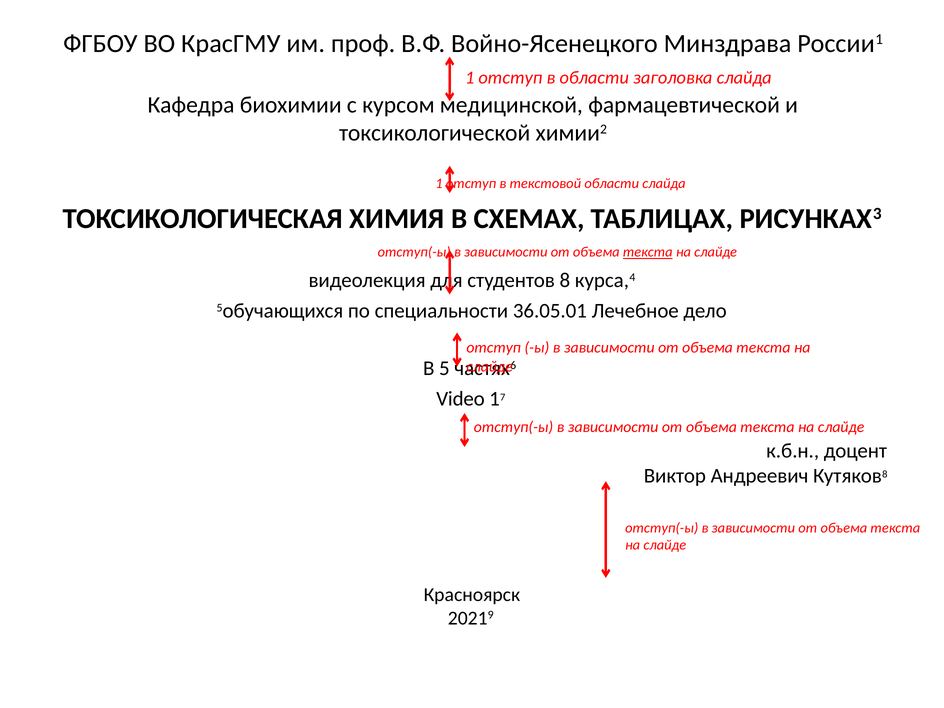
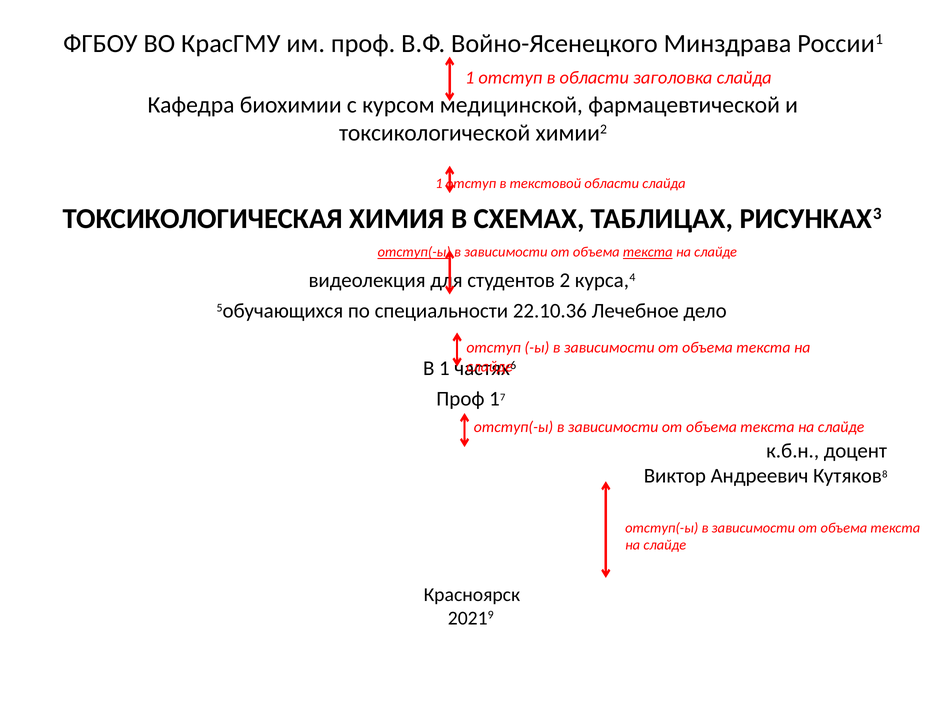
отступ(-ы at (414, 252) underline: none -> present
8: 8 -> 2
36.05.01: 36.05.01 -> 22.10.36
В 5: 5 -> 1
Video at (461, 399): Video -> Проф
